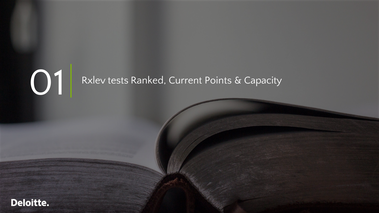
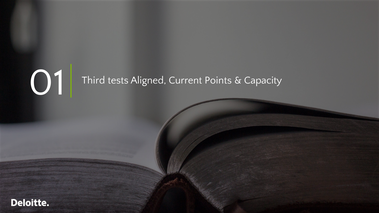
Rxlev: Rxlev -> Third
Ranked: Ranked -> Aligned
